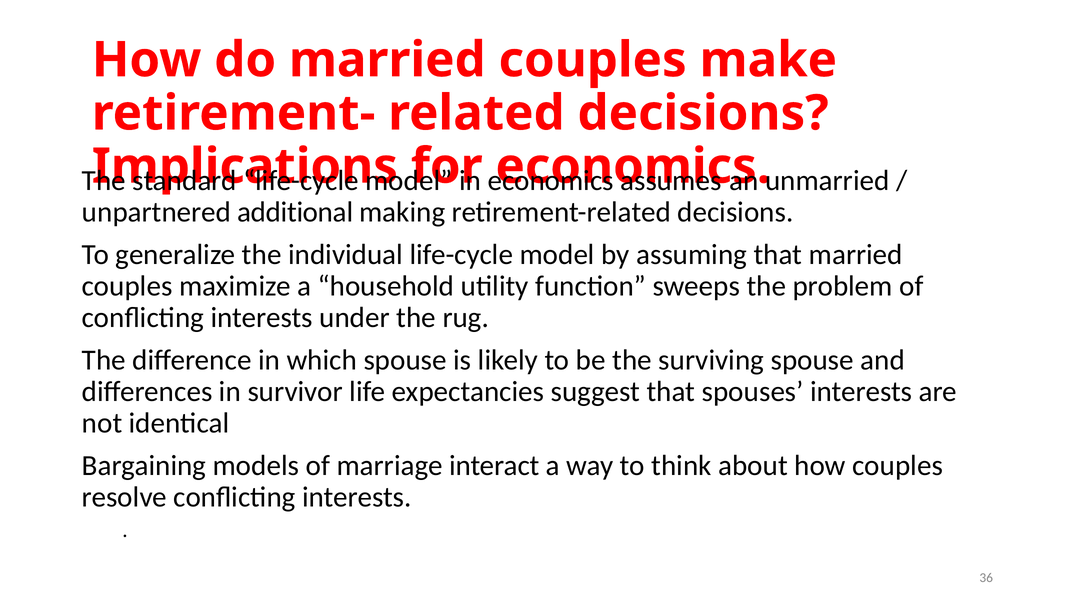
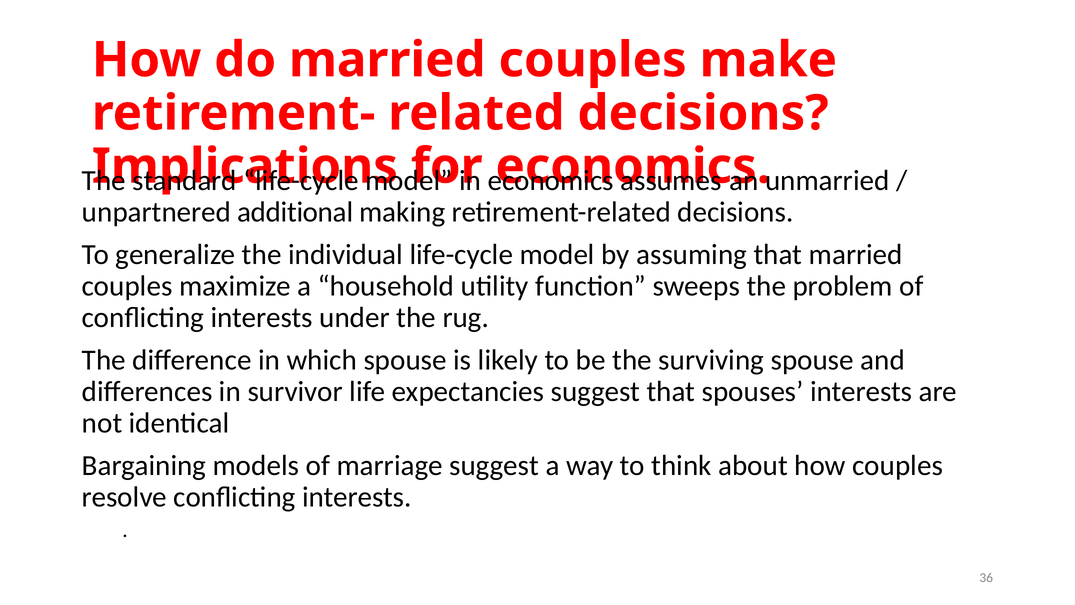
marriage interact: interact -> suggest
